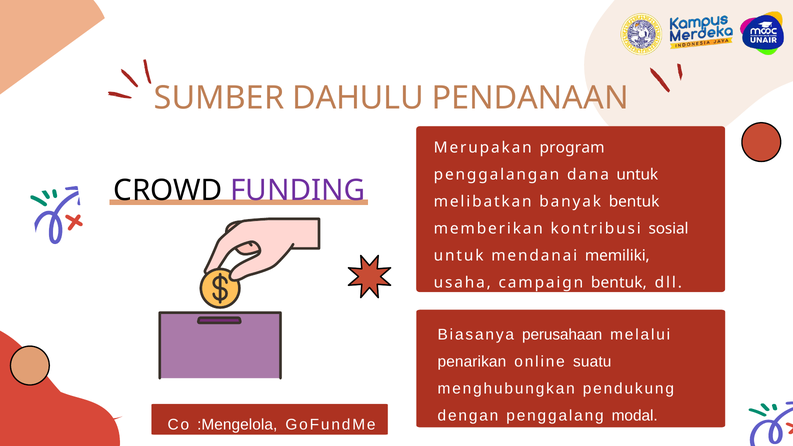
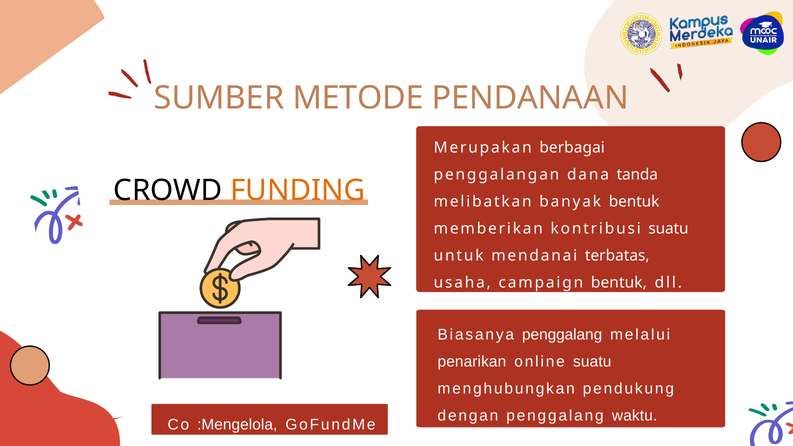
DAHULU: DAHULU -> METODE
program: program -> berbagai
dana untuk: untuk -> tanda
FUNDING colour: purple -> orange
kontribusi sosial: sosial -> suatu
memiliki: memiliki -> terbatas
Biasanya perusahaan: perusahaan -> penggalang
modal: modal -> waktu
